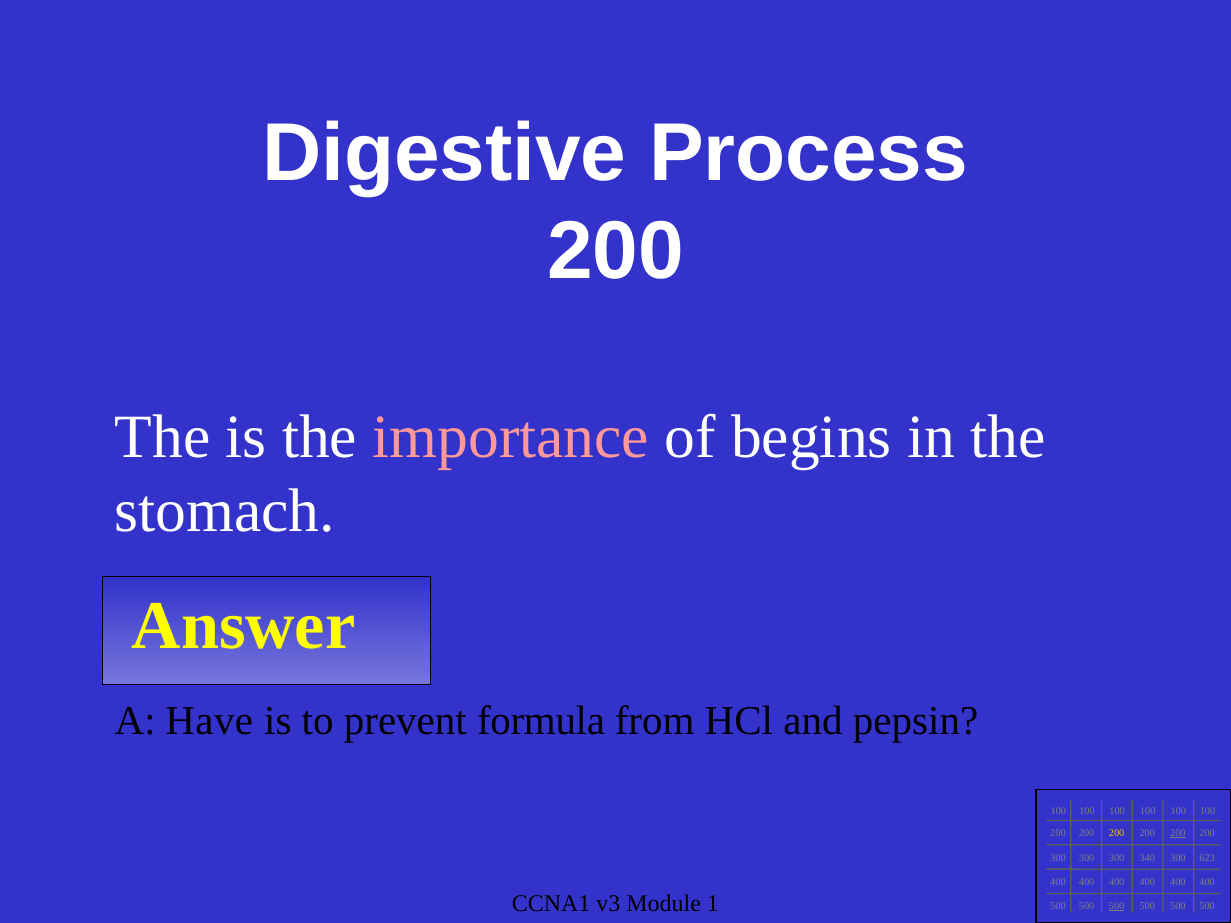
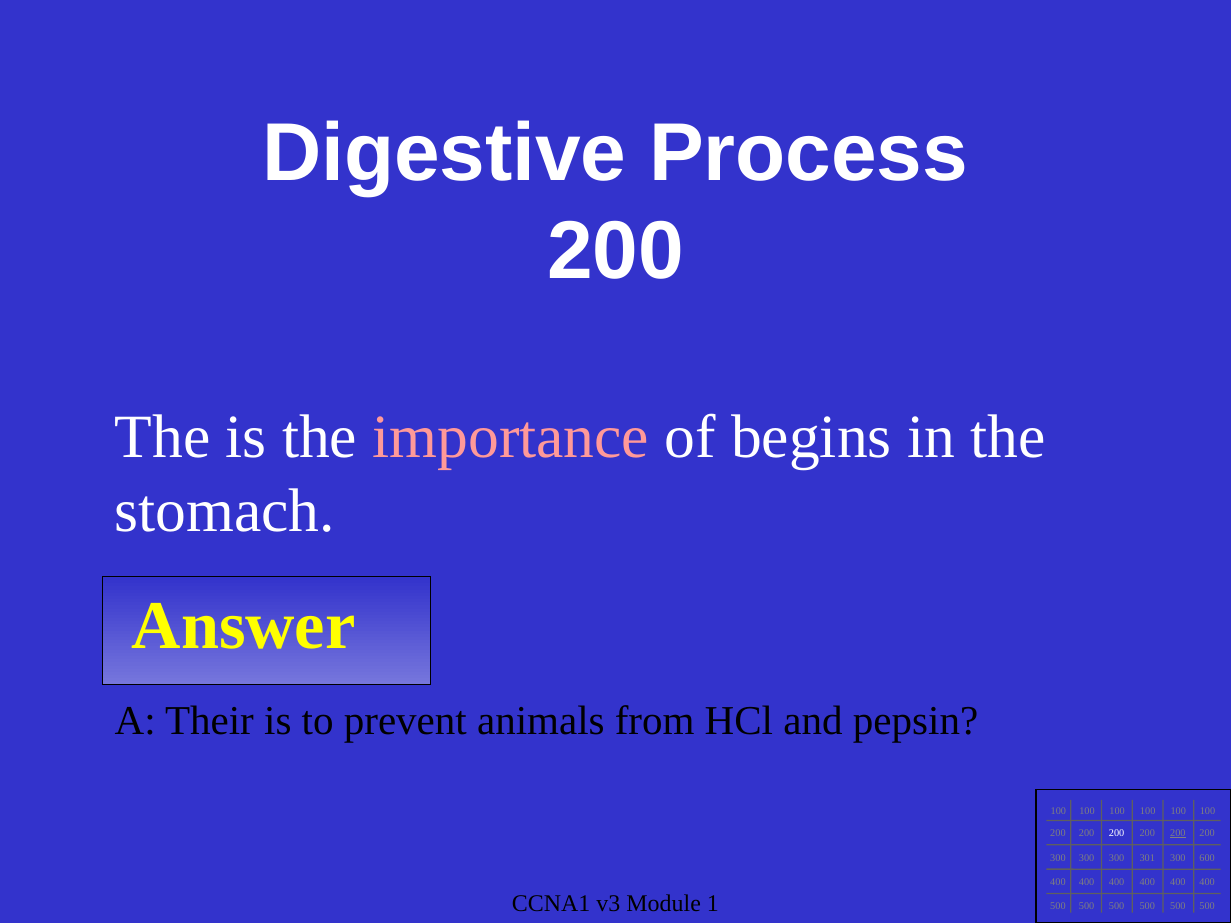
Have: Have -> Their
formula: formula -> animals
200 at (1117, 833) colour: yellow -> white
340: 340 -> 301
623: 623 -> 600
500 at (1117, 907) underline: present -> none
